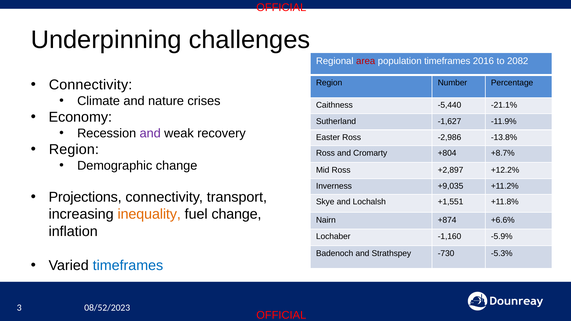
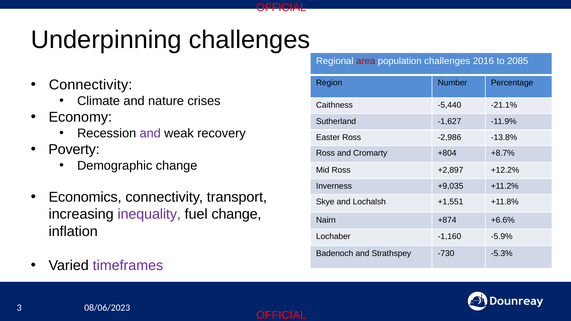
population timeframes: timeframes -> challenges
2082: 2082 -> 2085
Region at (74, 150): Region -> Poverty
Projections: Projections -> Economics
inequality colour: orange -> purple
timeframes at (128, 266) colour: blue -> purple
08/52/2023: 08/52/2023 -> 08/06/2023
